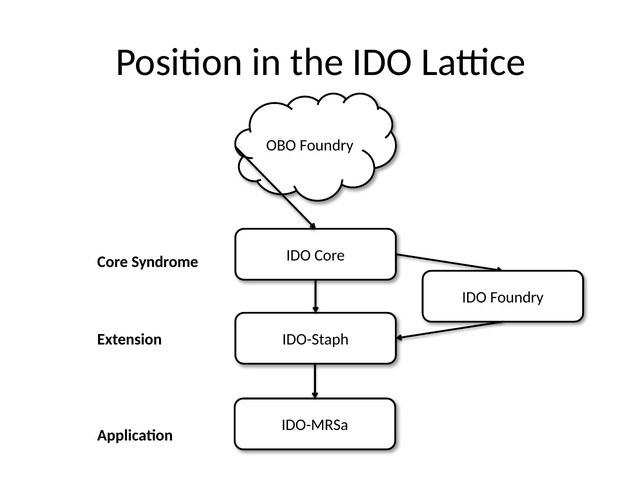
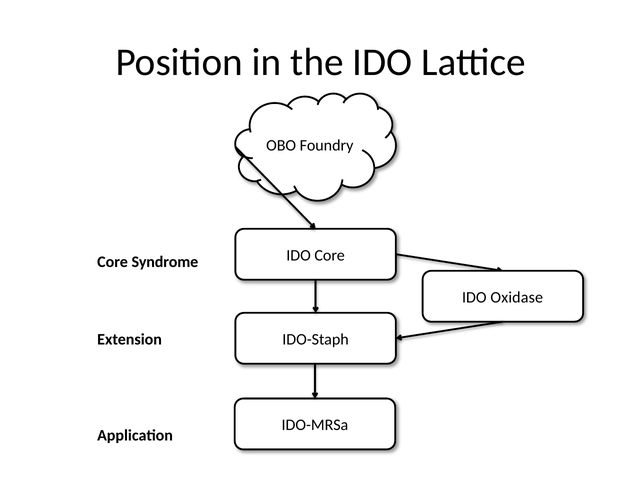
IDO Foundry: Foundry -> Oxidase
